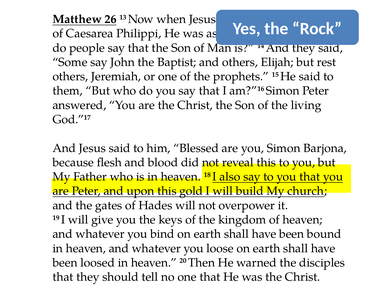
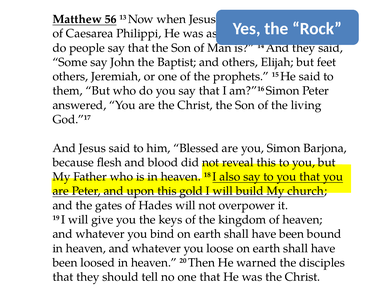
26: 26 -> 56
rest: rest -> feet
